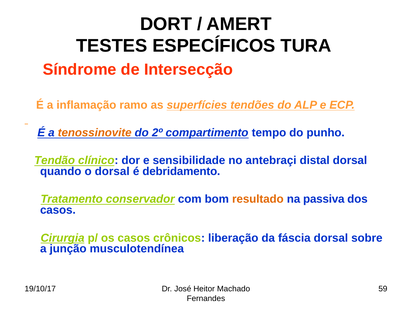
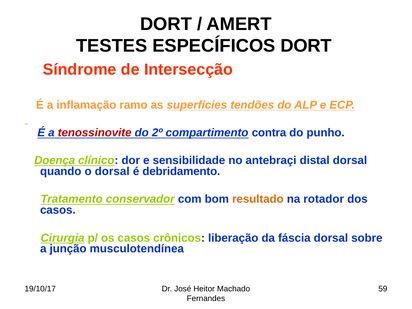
ESPECÍFICOS TURA: TURA -> DORT
tenossinovite colour: orange -> red
tempo: tempo -> contra
Tendão: Tendão -> Doença
passiva: passiva -> rotador
